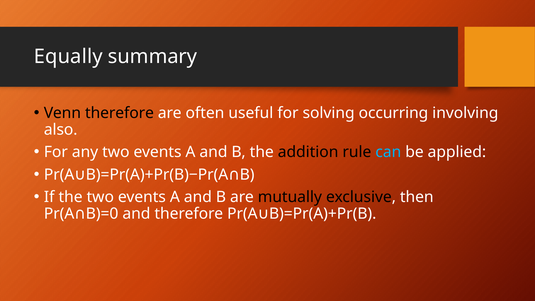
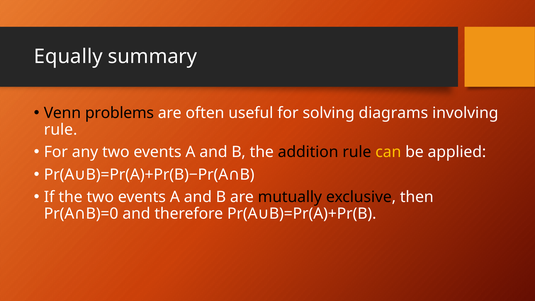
Venn therefore: therefore -> problems
occurring: occurring -> diagrams
also at (61, 130): also -> rule
can colour: light blue -> yellow
